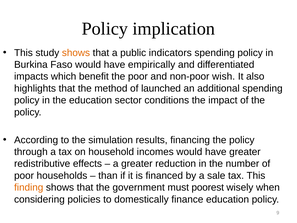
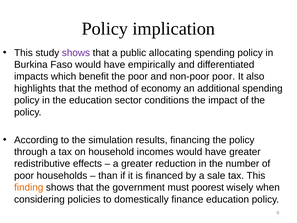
shows at (76, 53) colour: orange -> purple
indicators: indicators -> allocating
non-poor wish: wish -> poor
launched: launched -> economy
